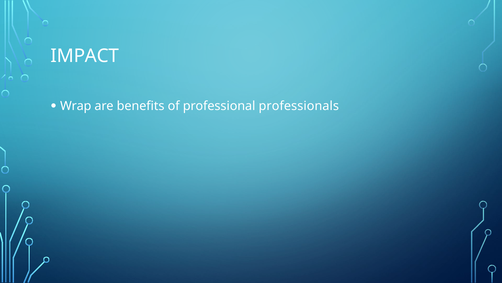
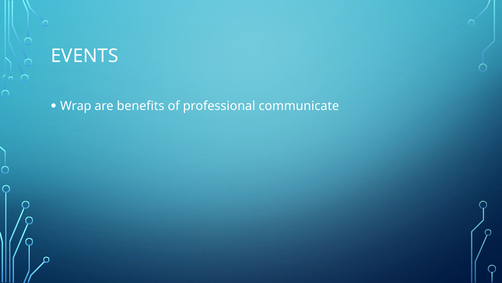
IMPACT: IMPACT -> EVENTS
professionals: professionals -> communicate
